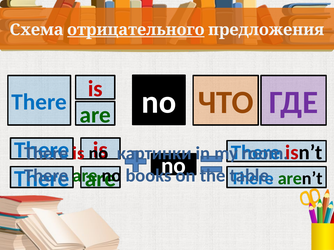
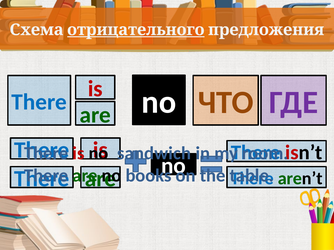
картинки: картинки -> sandwich
